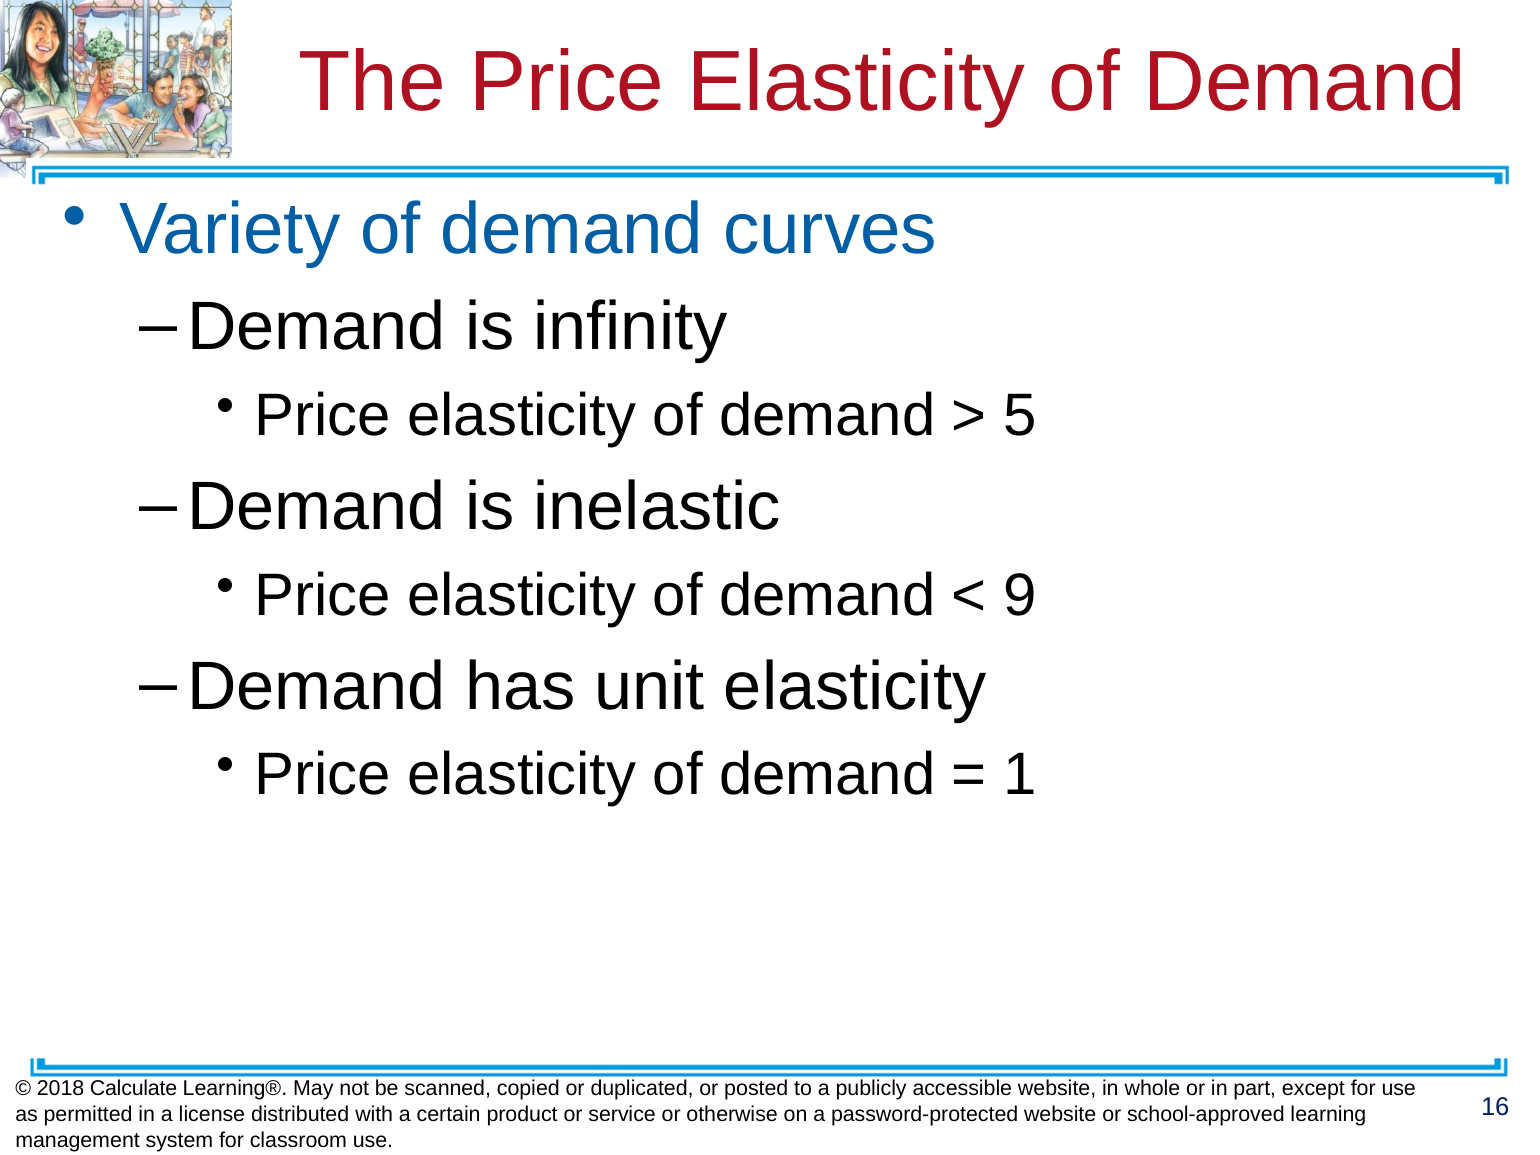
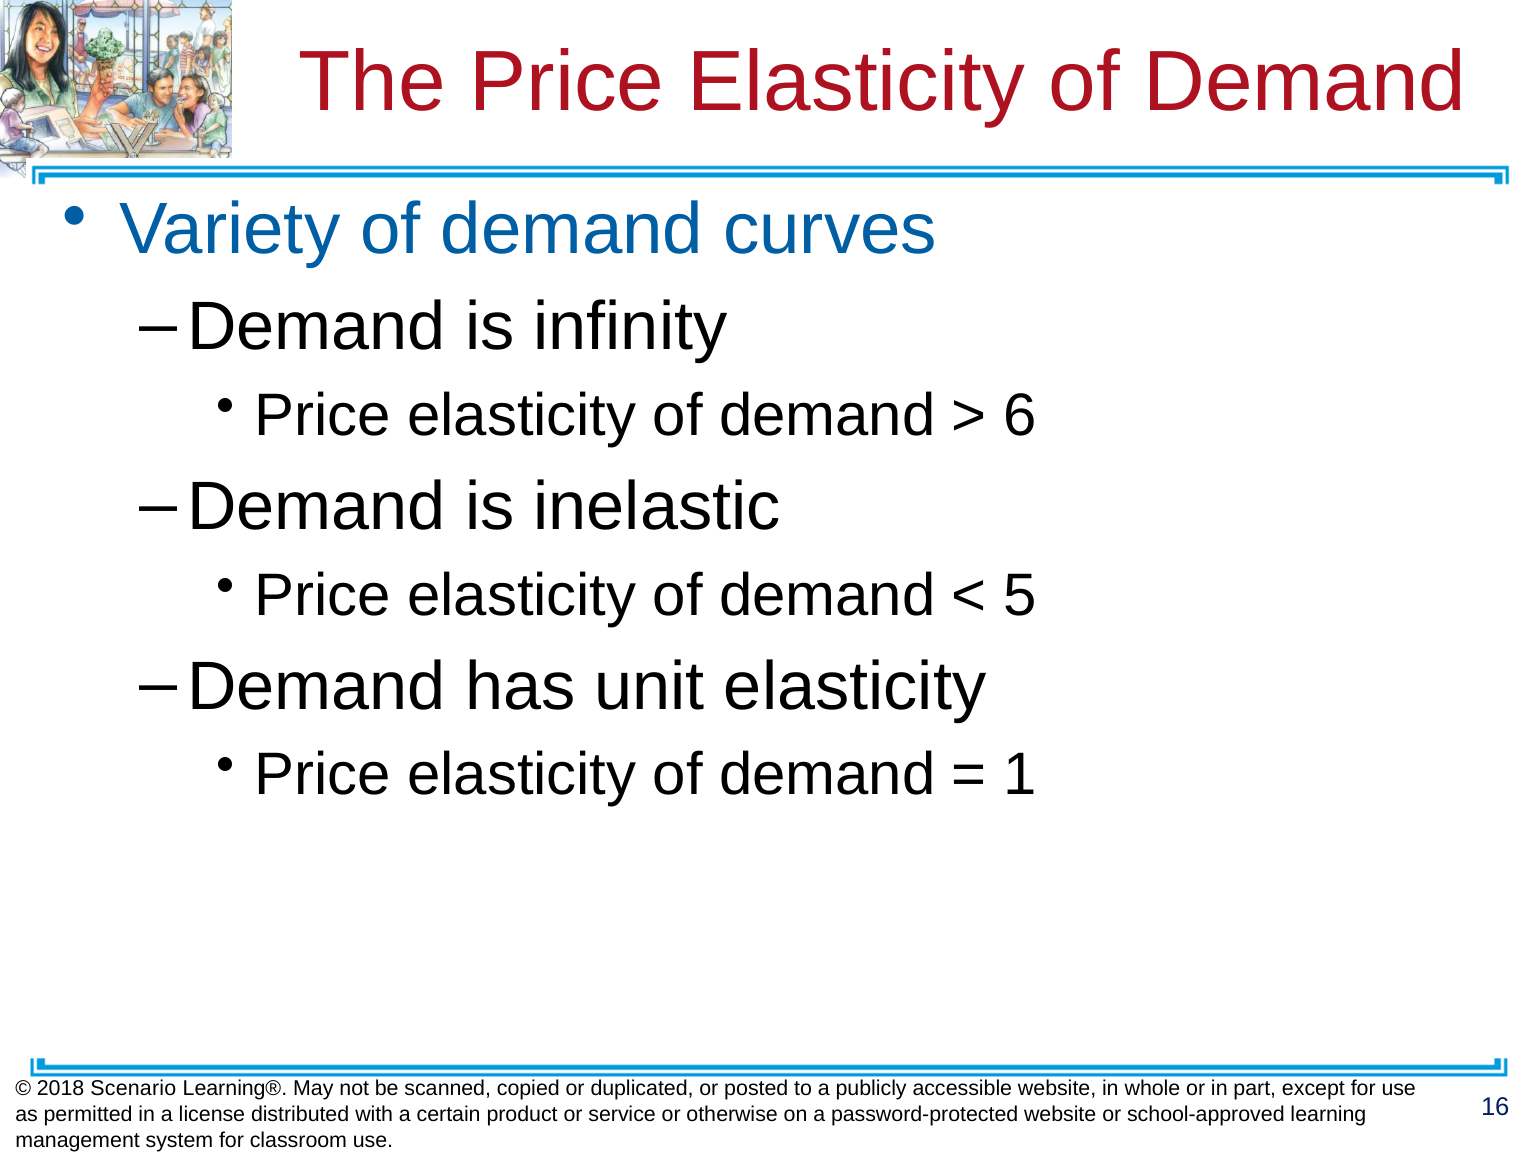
5: 5 -> 6
9: 9 -> 5
Calculate: Calculate -> Scenario
